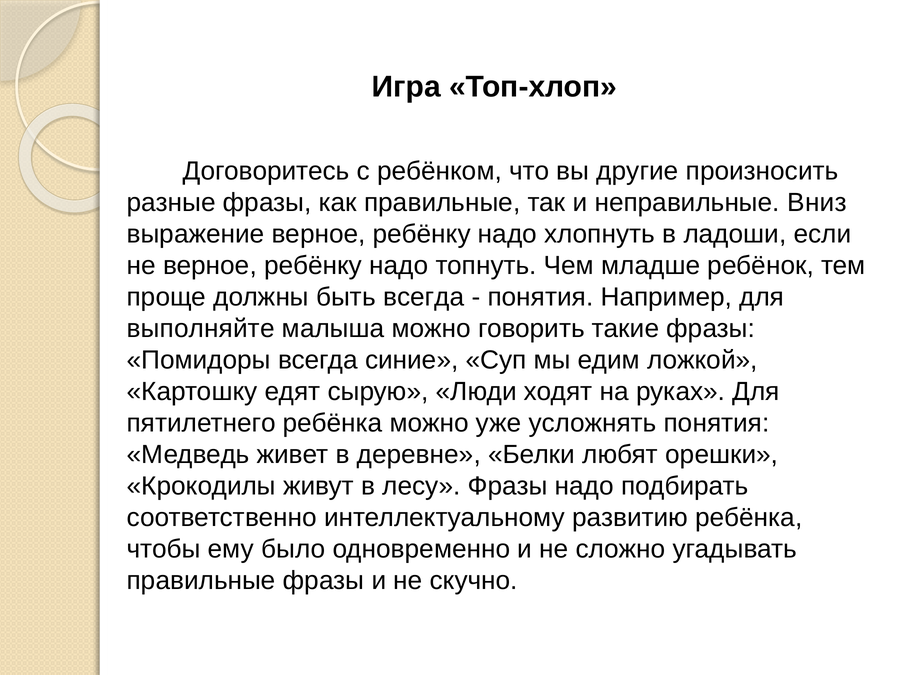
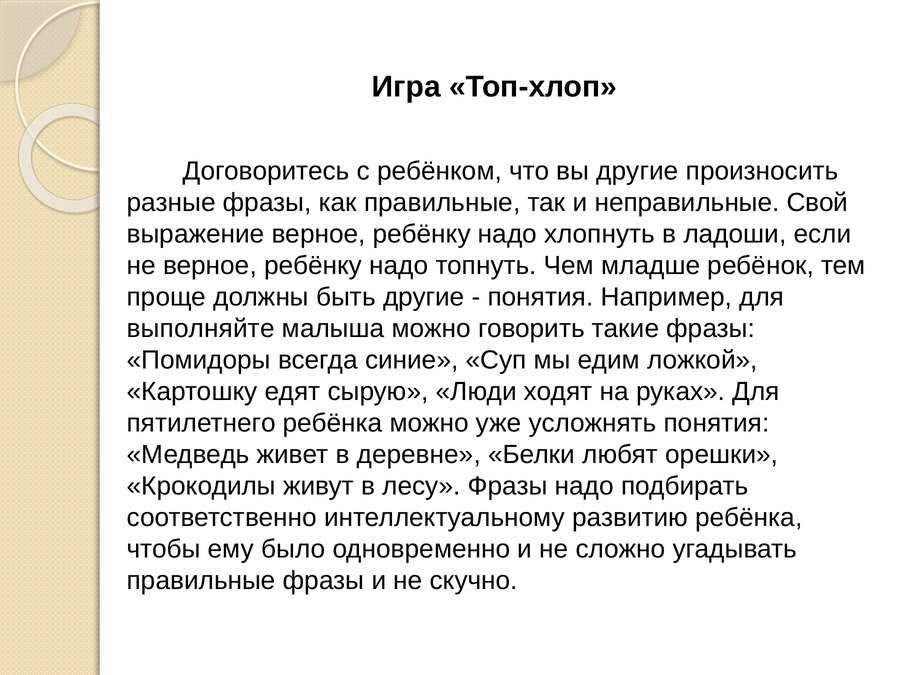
Вниз: Вниз -> Свой
быть всегда: всегда -> другие
